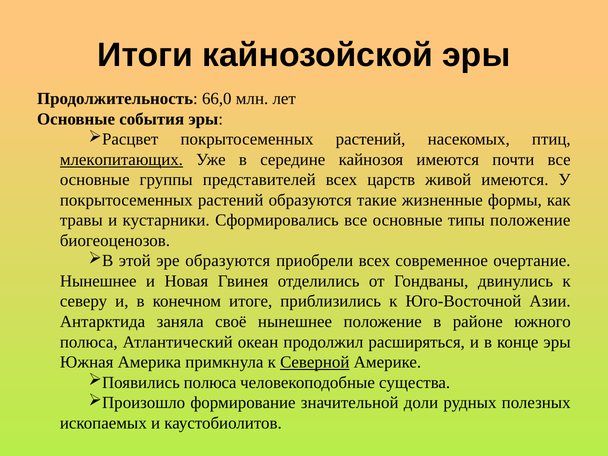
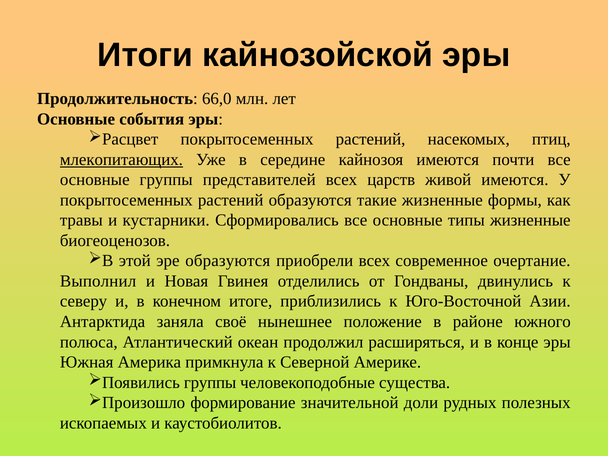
типы положение: положение -> жизненные
Нынешнее at (98, 281): Нынешнее -> Выполнил
Северной underline: present -> none
полюса at (210, 383): полюса -> группы
